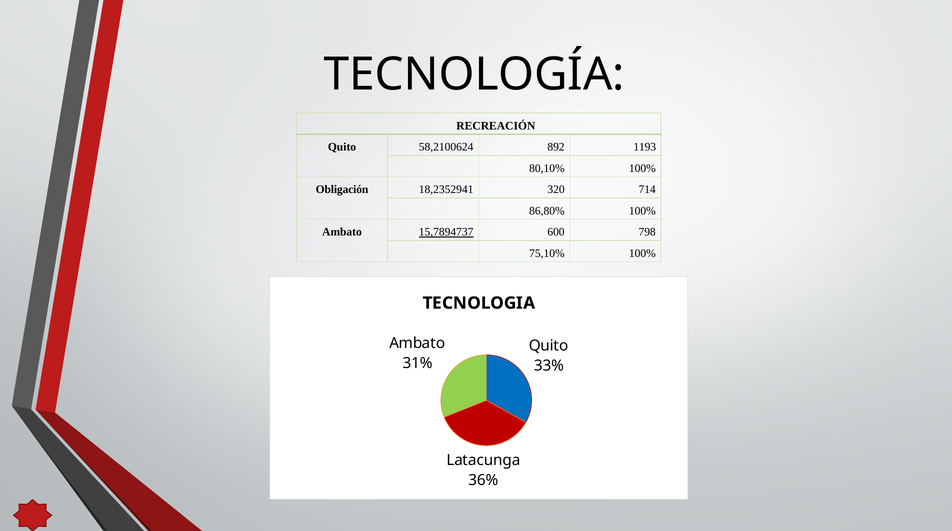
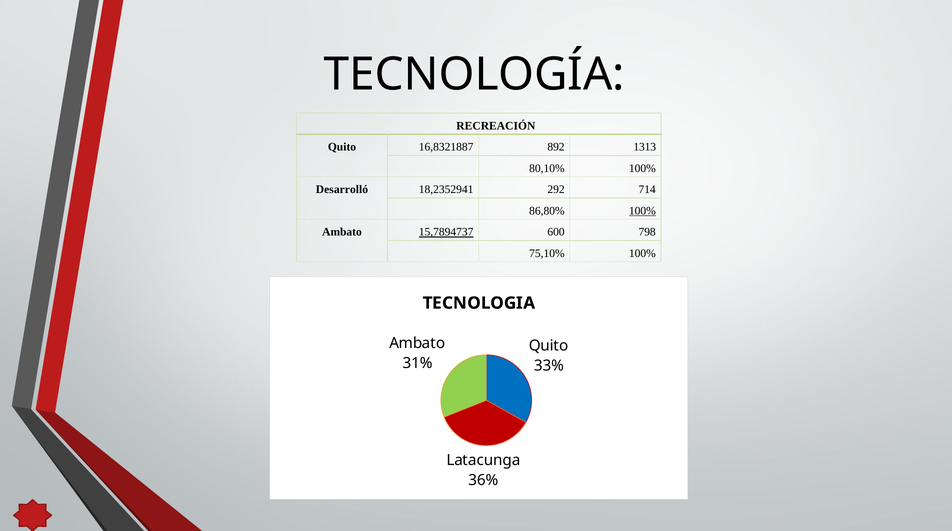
58,2100624: 58,2100624 -> 16,8321887
1193: 1193 -> 1313
Obligación: Obligación -> Desarrolló
320: 320 -> 292
100% at (642, 211) underline: none -> present
